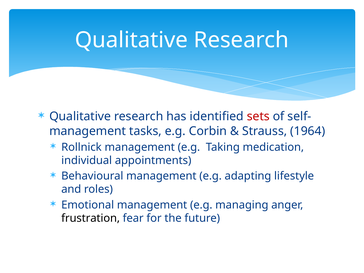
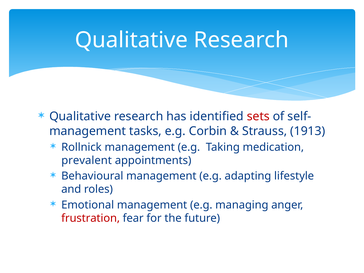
1964: 1964 -> 1913
individual: individual -> prevalent
frustration colour: black -> red
